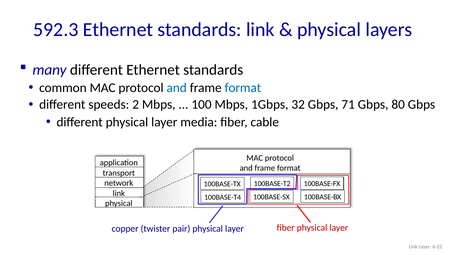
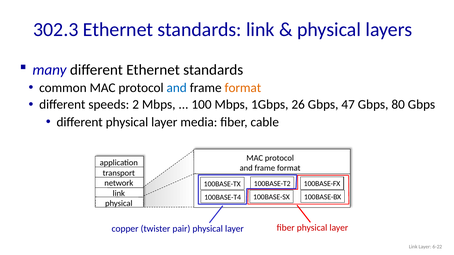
592.3: 592.3 -> 302.3
format at (243, 88) colour: blue -> orange
32: 32 -> 26
71: 71 -> 47
